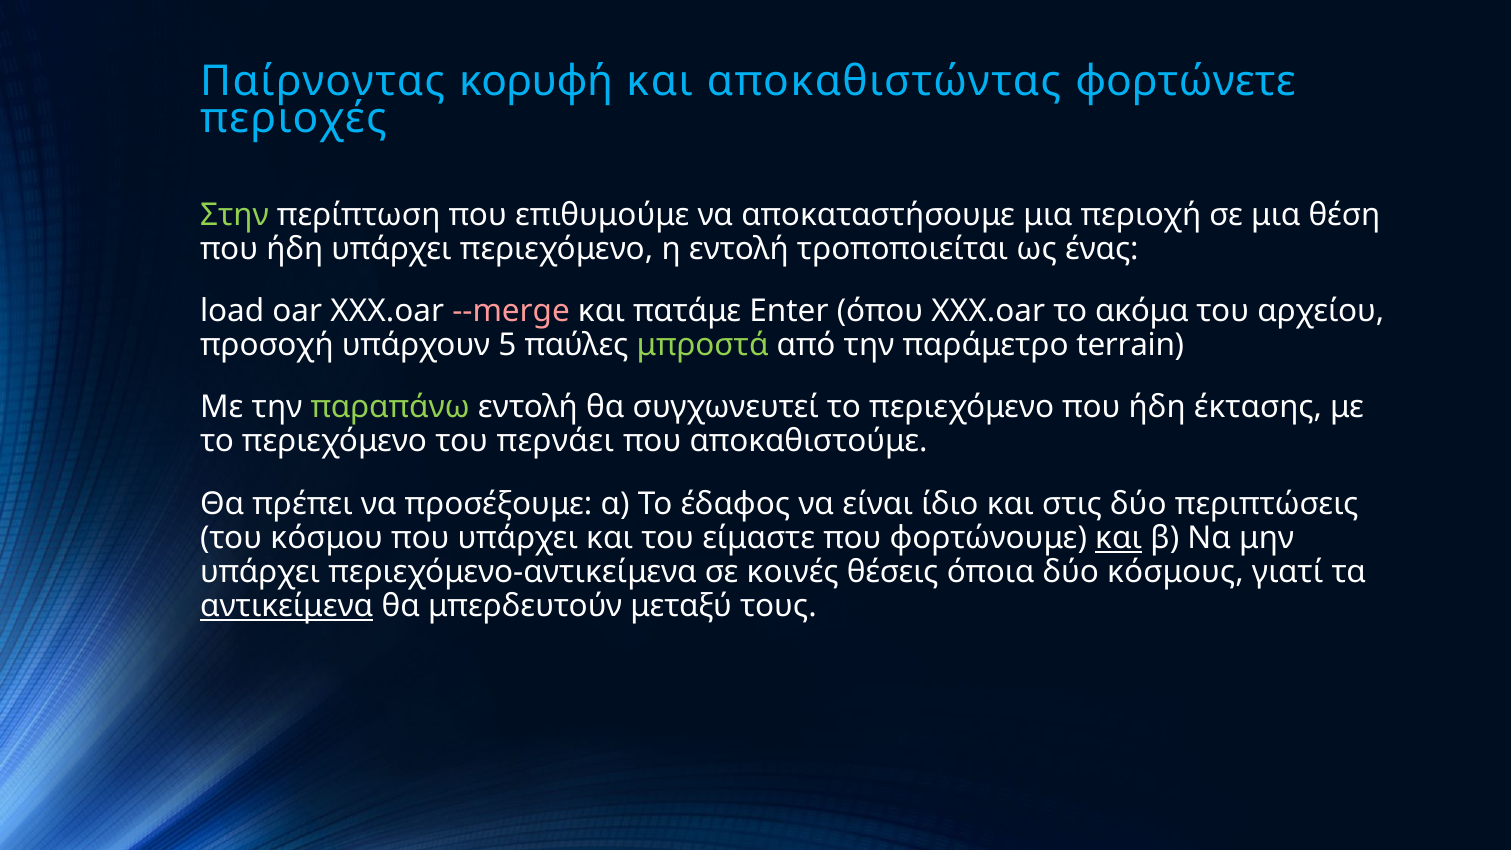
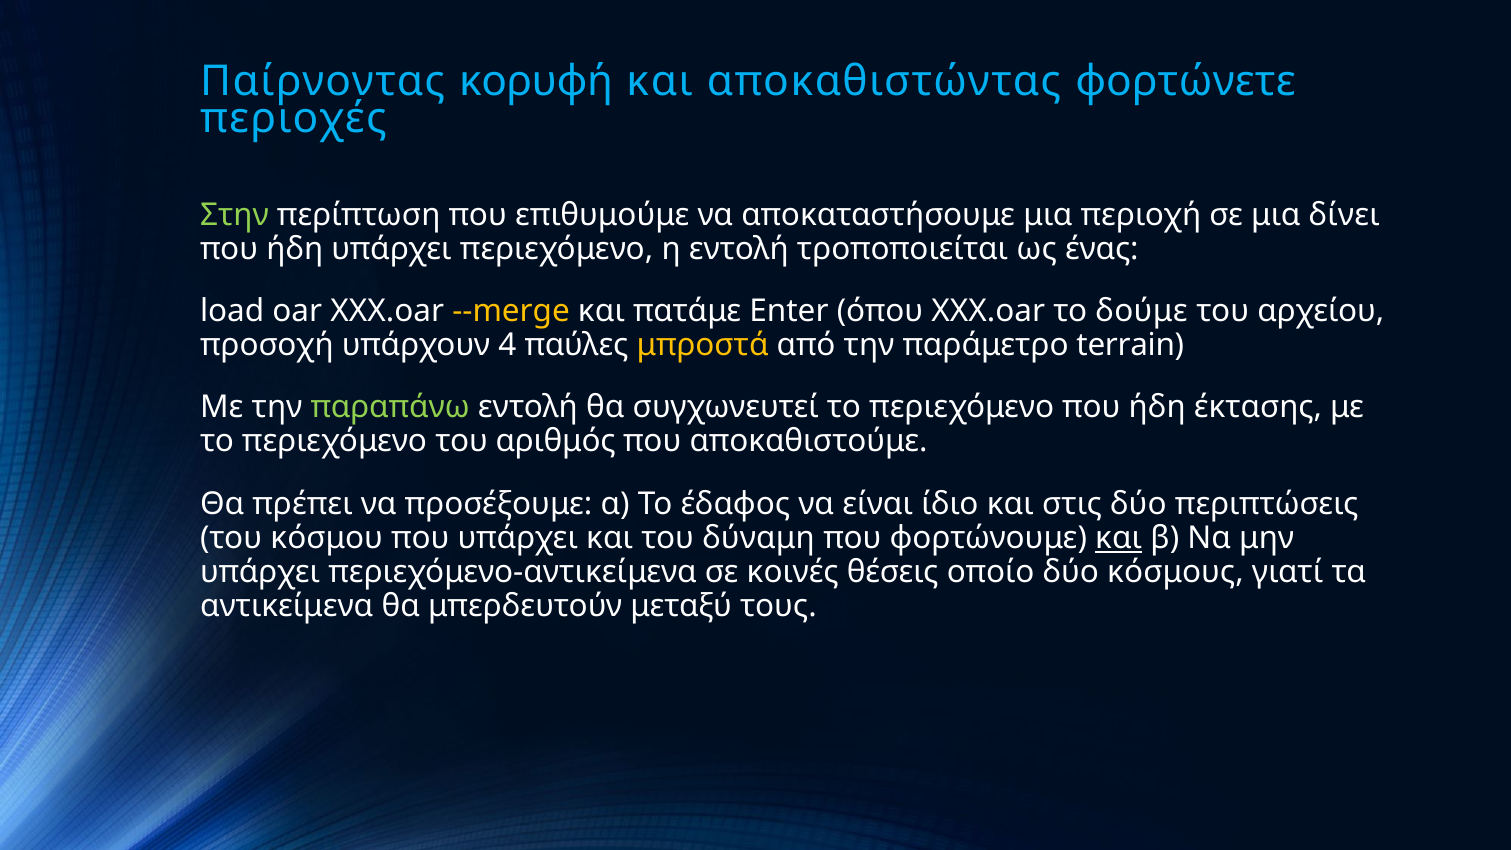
θέση: θέση -> δίνει
--merge colour: pink -> yellow
ακόμα: ακόμα -> δούμε
5: 5 -> 4
μπροστά colour: light green -> yellow
περνάει: περνάει -> αριθμός
είμαστε: είμαστε -> δύναμη
όποια: όποια -> οποίο
αντικείμενα underline: present -> none
